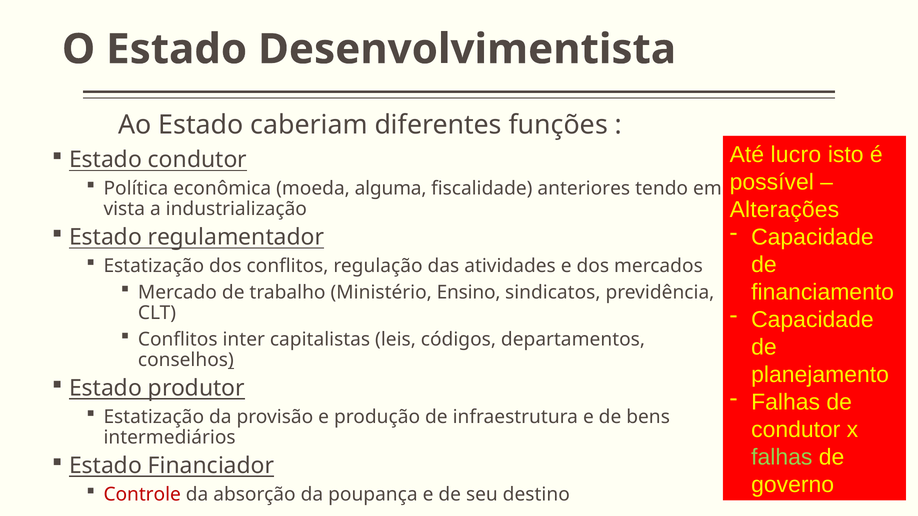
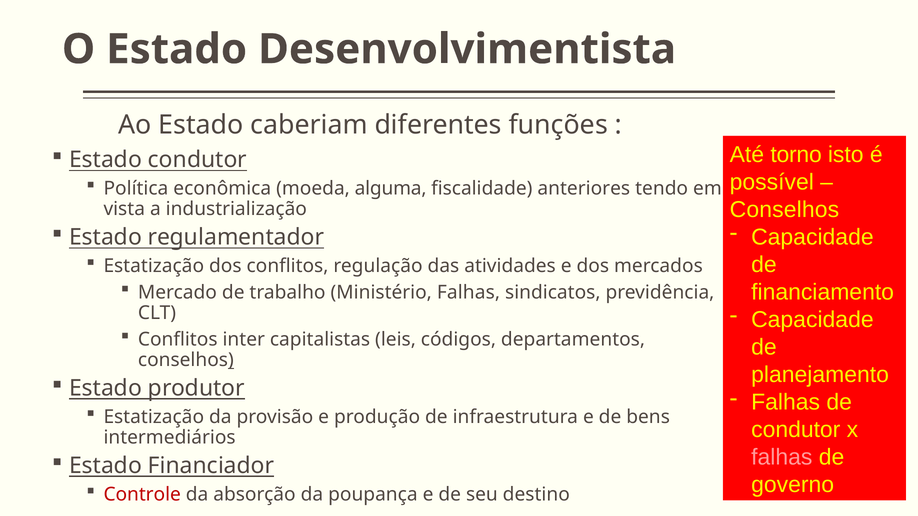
lucro: lucro -> torno
Alterações at (784, 210): Alterações -> Conselhos
Ministério Ensino: Ensino -> Falhas
falhas at (782, 458) colour: light green -> pink
